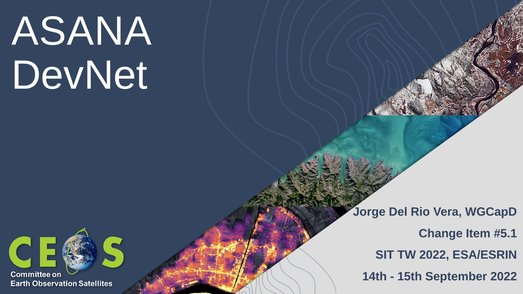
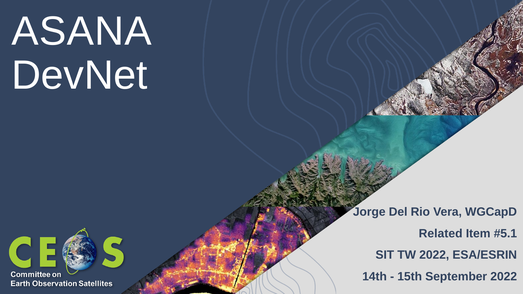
Change: Change -> Related
